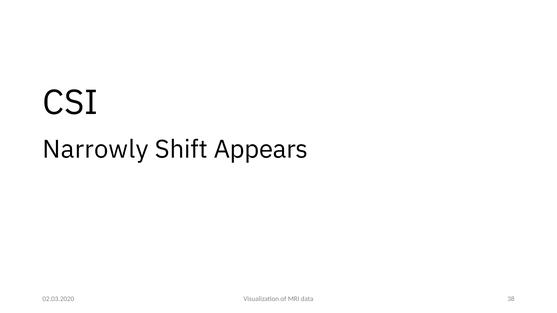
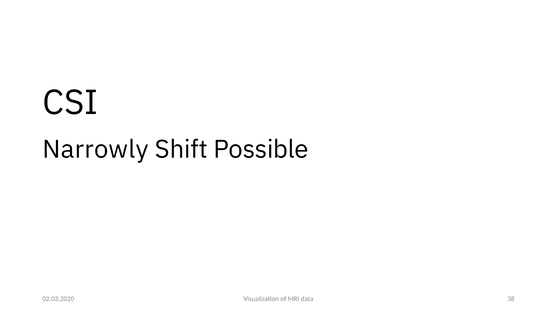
Appears: Appears -> Possible
